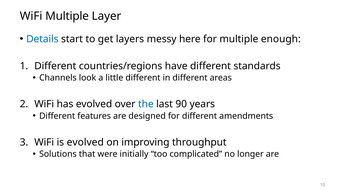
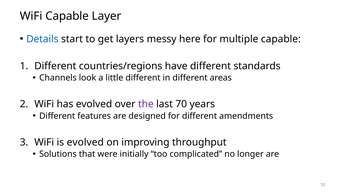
WiFi Multiple: Multiple -> Capable
multiple enough: enough -> capable
the colour: blue -> purple
90: 90 -> 70
